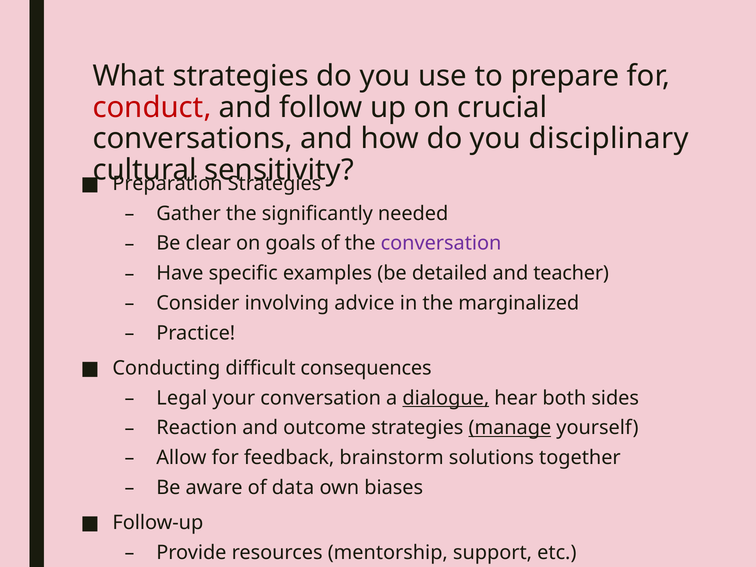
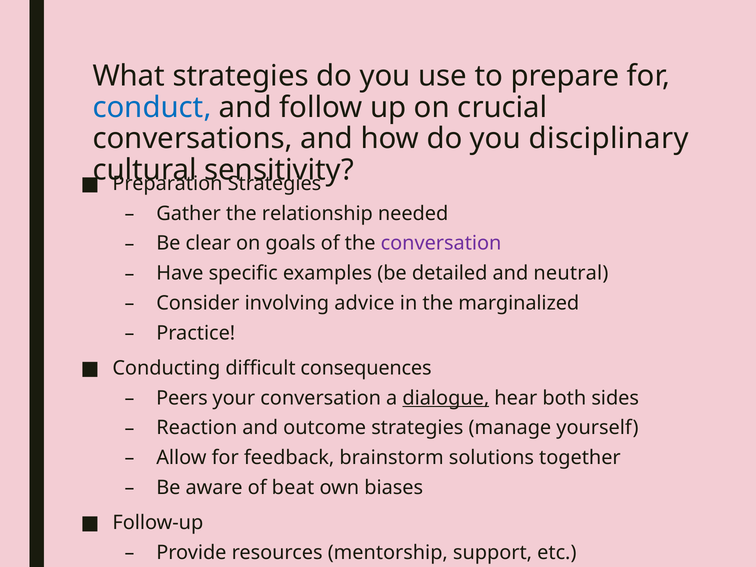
conduct colour: red -> blue
significantly: significantly -> relationship
teacher: teacher -> neutral
Legal: Legal -> Peers
manage underline: present -> none
data: data -> beat
